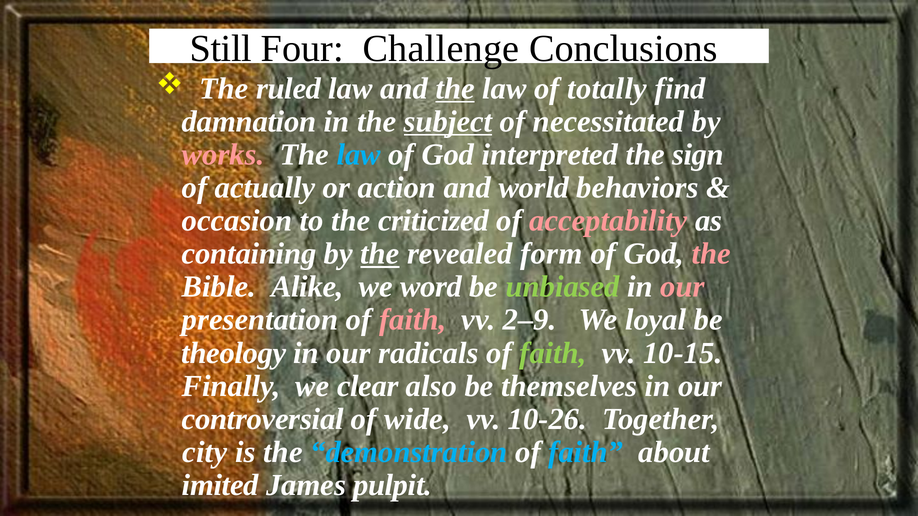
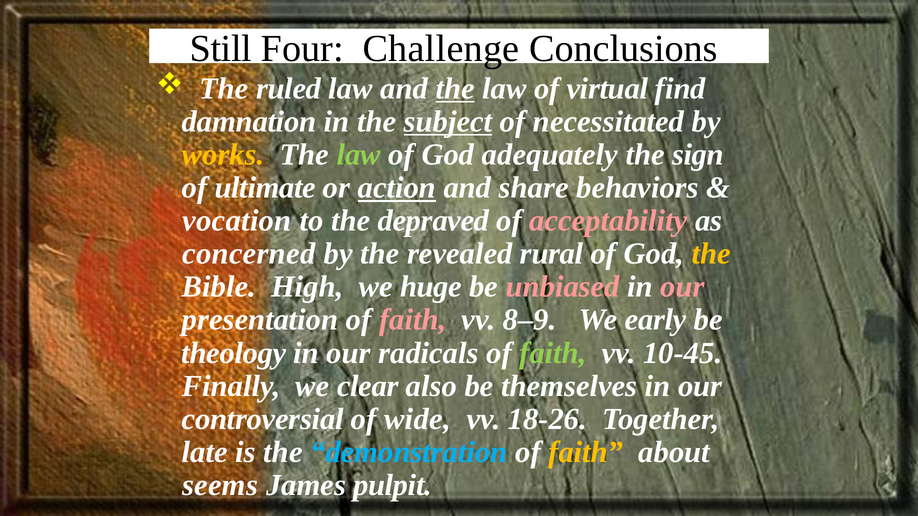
totally: totally -> virtual
works colour: pink -> yellow
law at (359, 155) colour: light blue -> light green
interpreted: interpreted -> adequately
actually: actually -> ultimate
action underline: none -> present
world: world -> share
occasion: occasion -> vocation
criticized: criticized -> depraved
containing: containing -> concerned
the at (380, 254) underline: present -> none
form: form -> rural
the at (711, 254) colour: pink -> yellow
Alike: Alike -> High
word: word -> huge
unbiased colour: light green -> pink
2–9: 2–9 -> 8–9
loyal: loyal -> early
10-15: 10-15 -> 10-45
10-26: 10-26 -> 18-26
city: city -> late
faith at (586, 452) colour: light blue -> yellow
imited: imited -> seems
